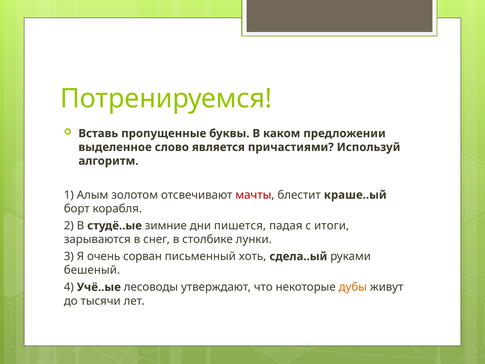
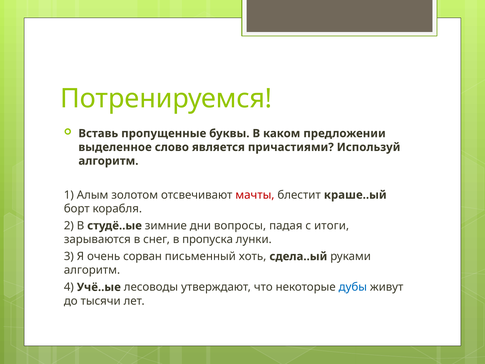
пишется: пишется -> вопросы
столбике: столбике -> пропуска
бешеный at (92, 270): бешеный -> алгоритм
дубы colour: orange -> blue
